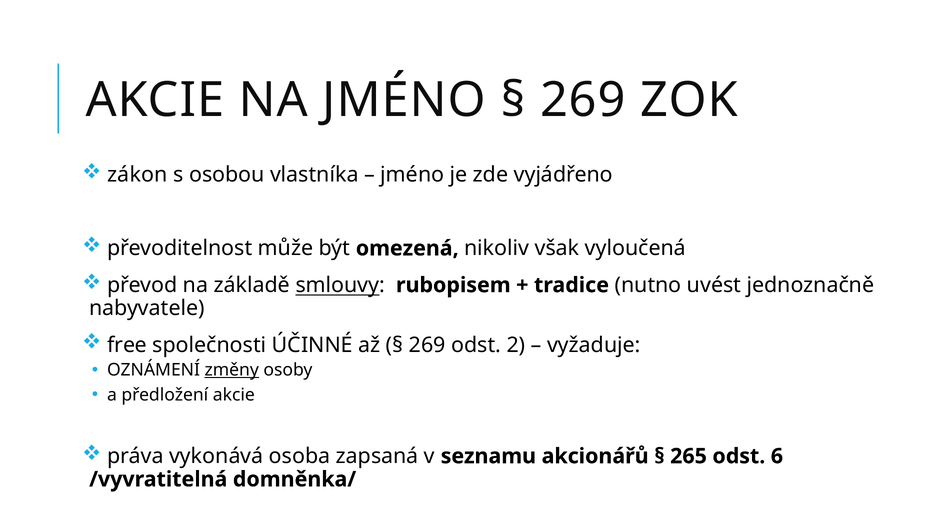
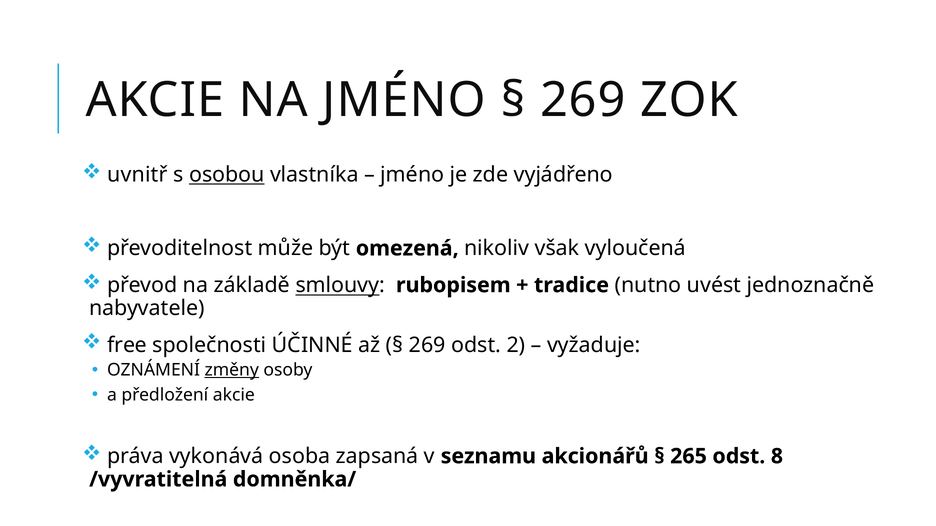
zákon: zákon -> uvnitř
osobou underline: none -> present
6: 6 -> 8
